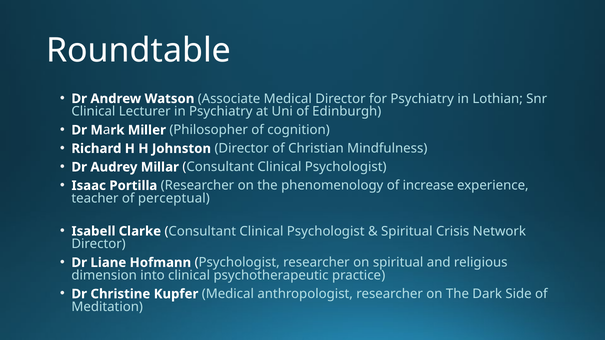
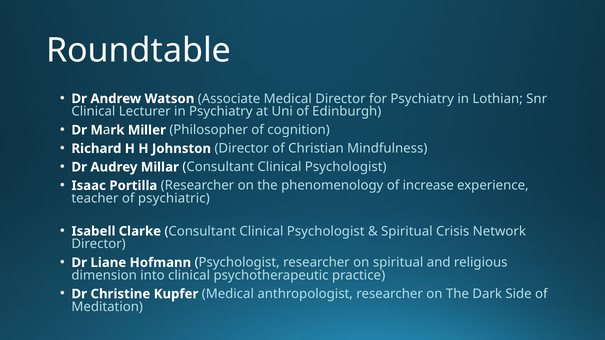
perceptual: perceptual -> psychiatric
